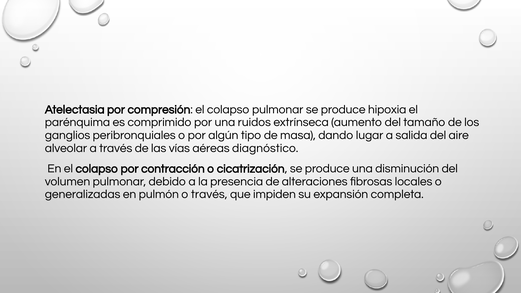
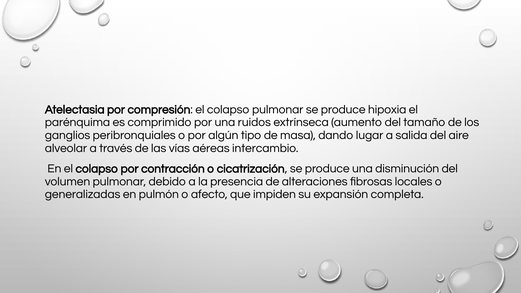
diagnóstico: diagnóstico -> intercambio
o través: través -> afecto
